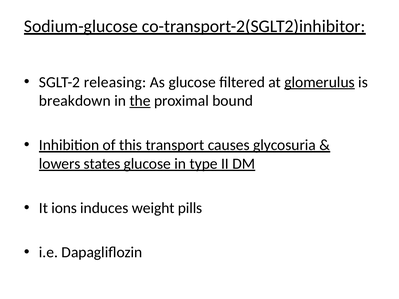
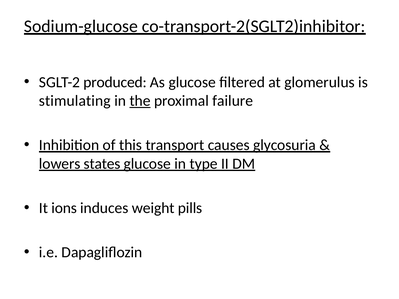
releasing: releasing -> produced
glomerulus underline: present -> none
breakdown: breakdown -> stimulating
bound: bound -> failure
